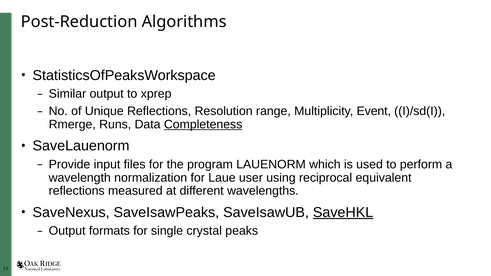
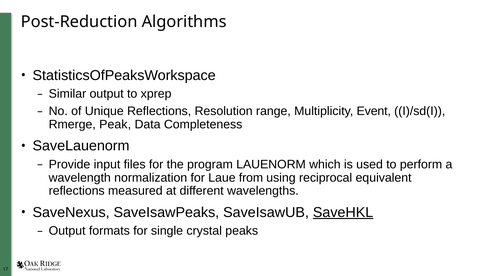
Runs: Runs -> Peak
Completeness underline: present -> none
user: user -> from
